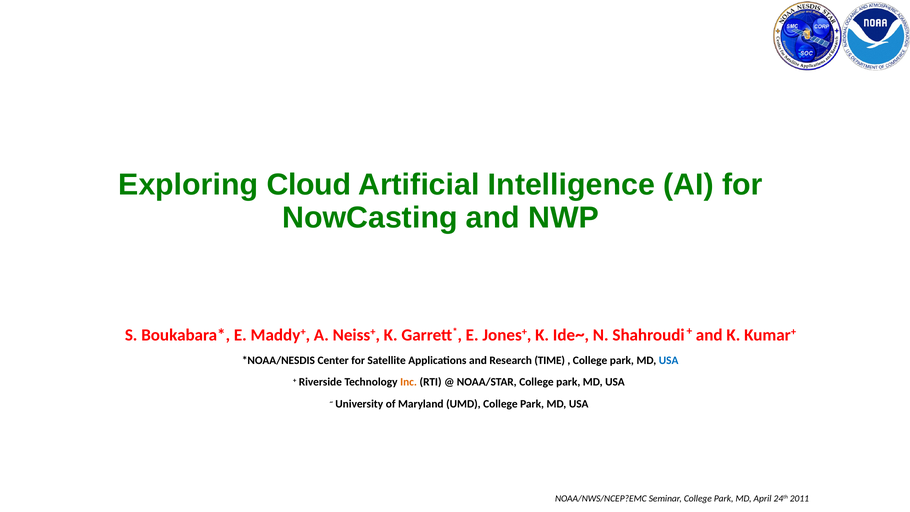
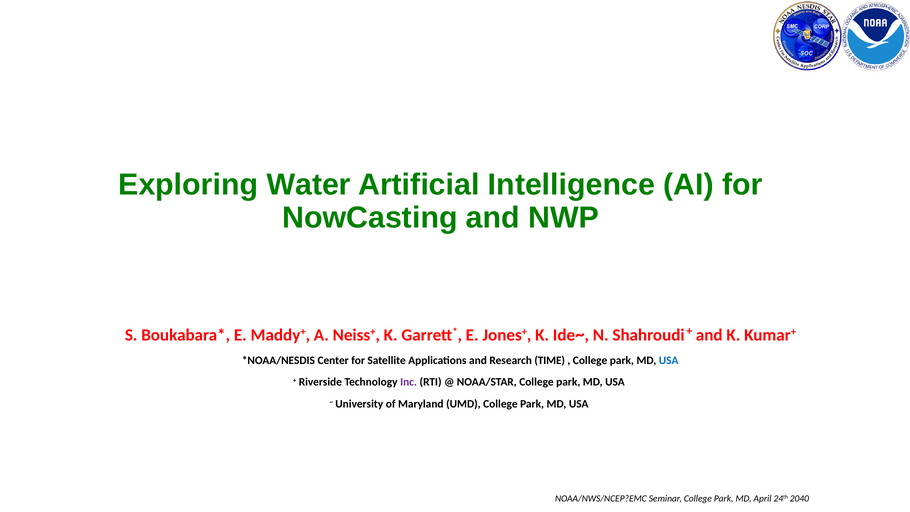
Cloud: Cloud -> Water
Inc colour: orange -> purple
2011: 2011 -> 2040
